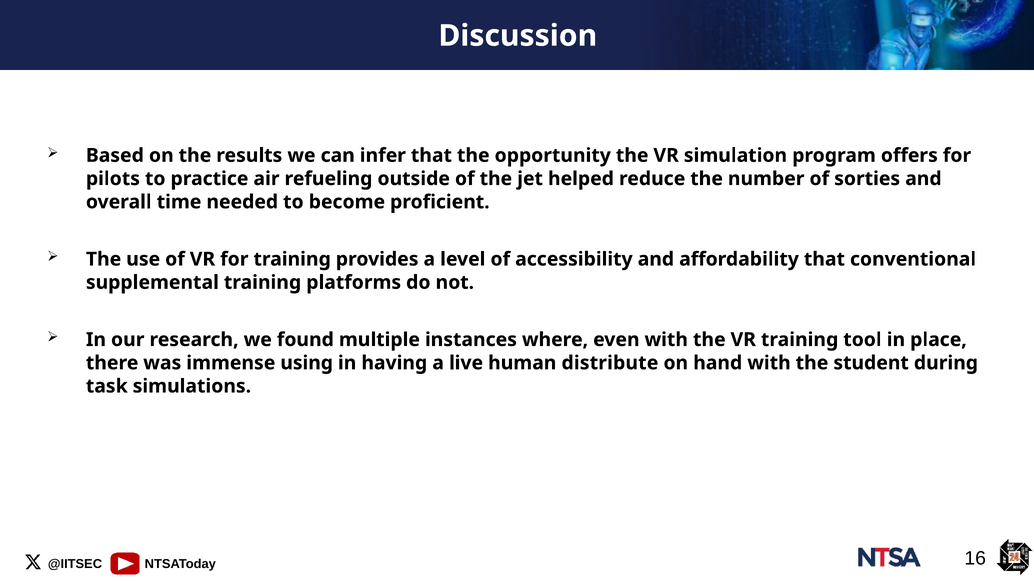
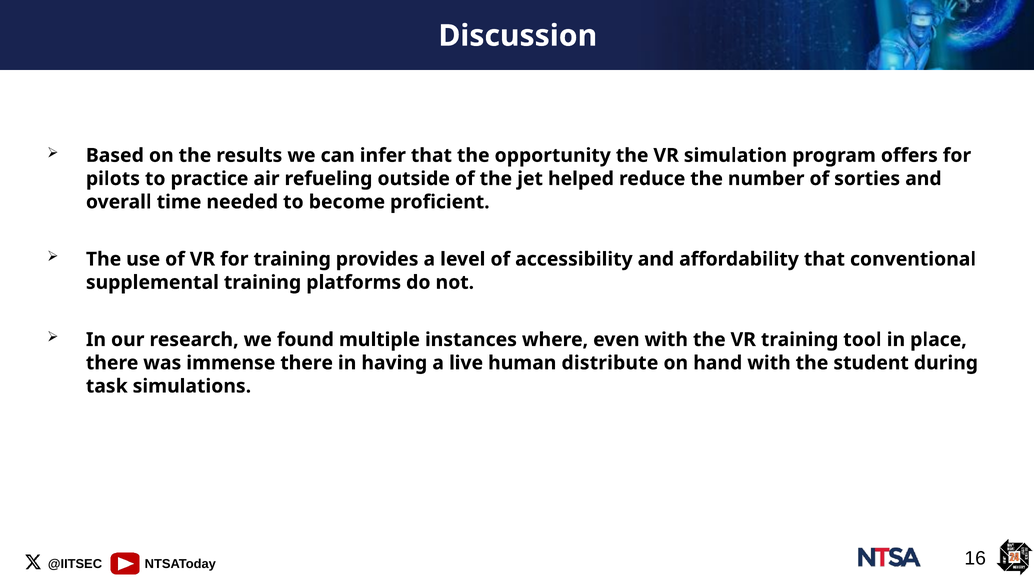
immense using: using -> there
